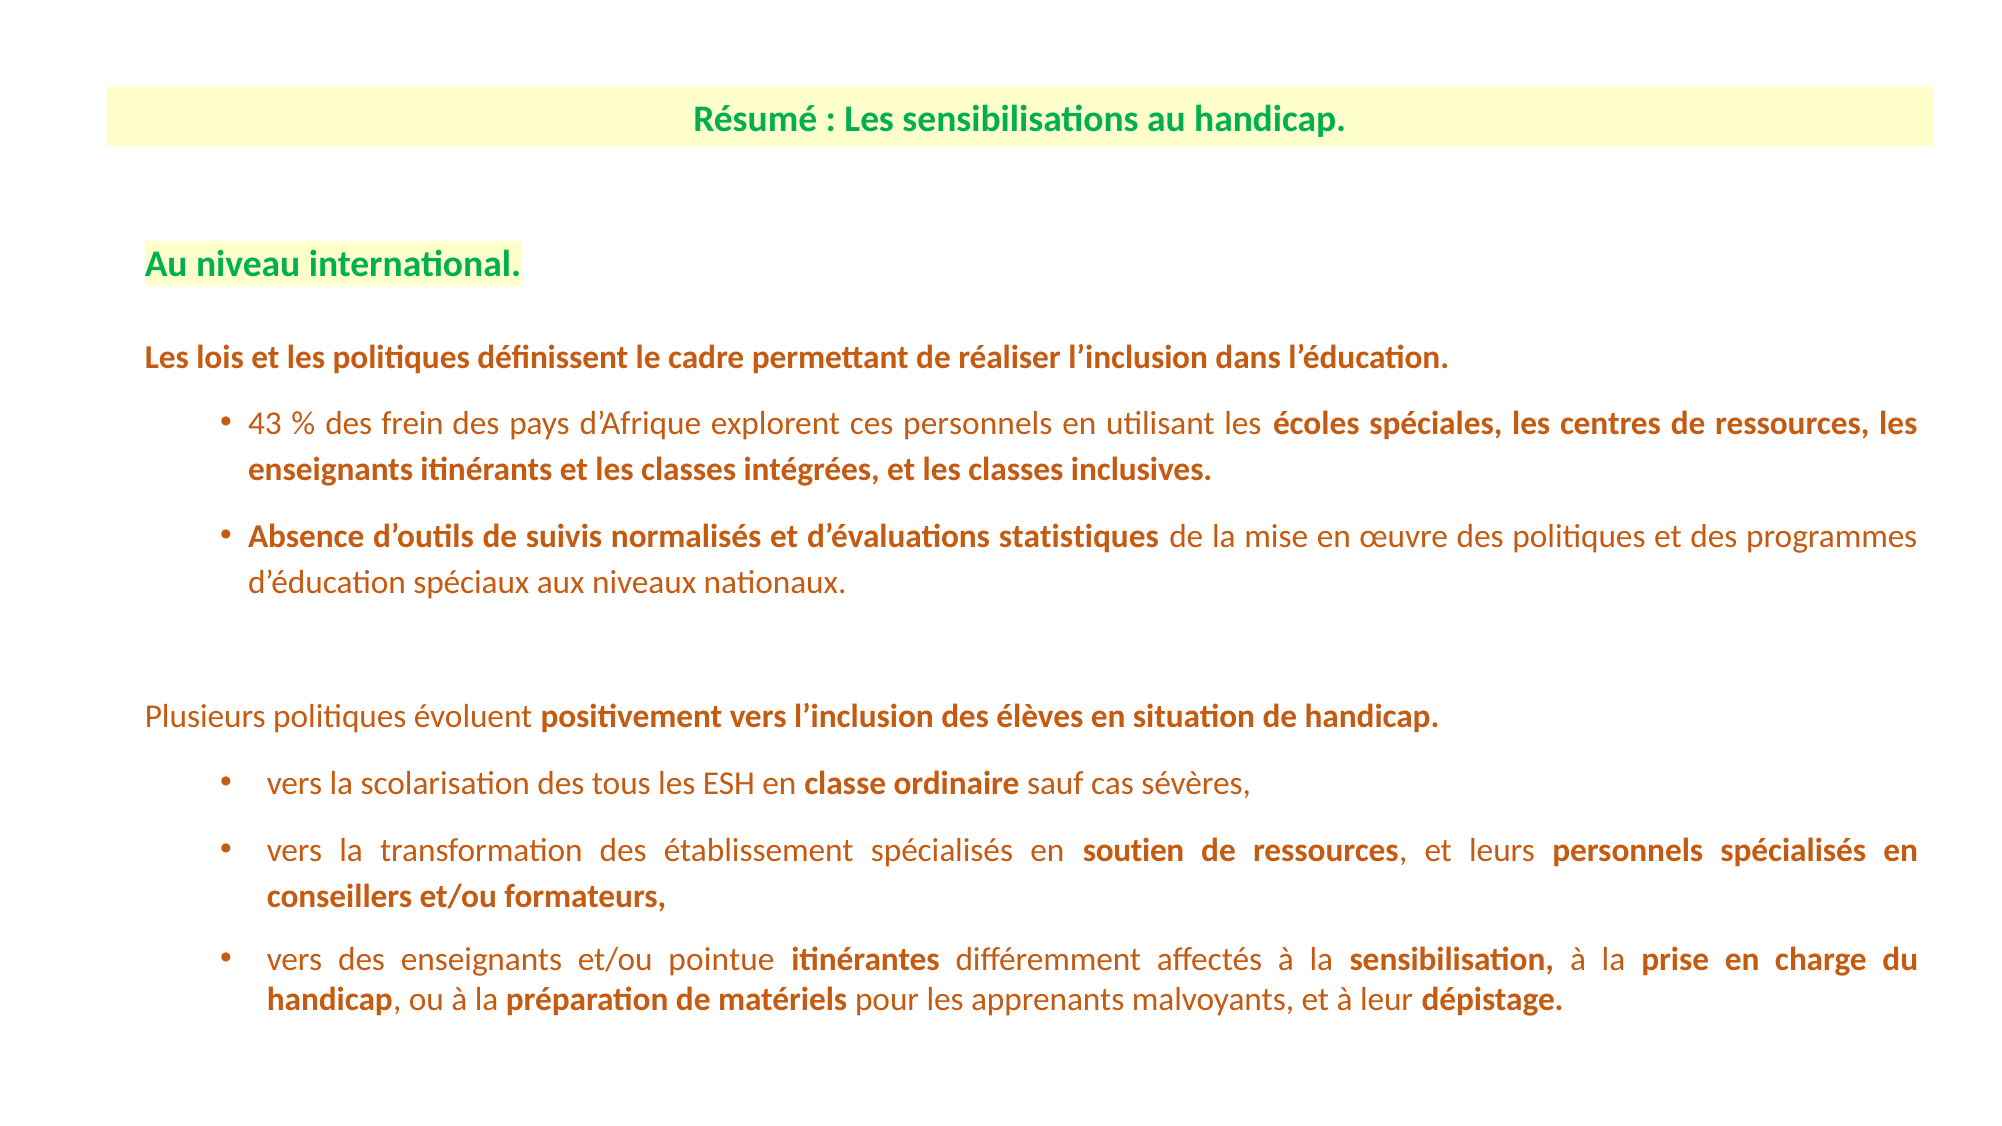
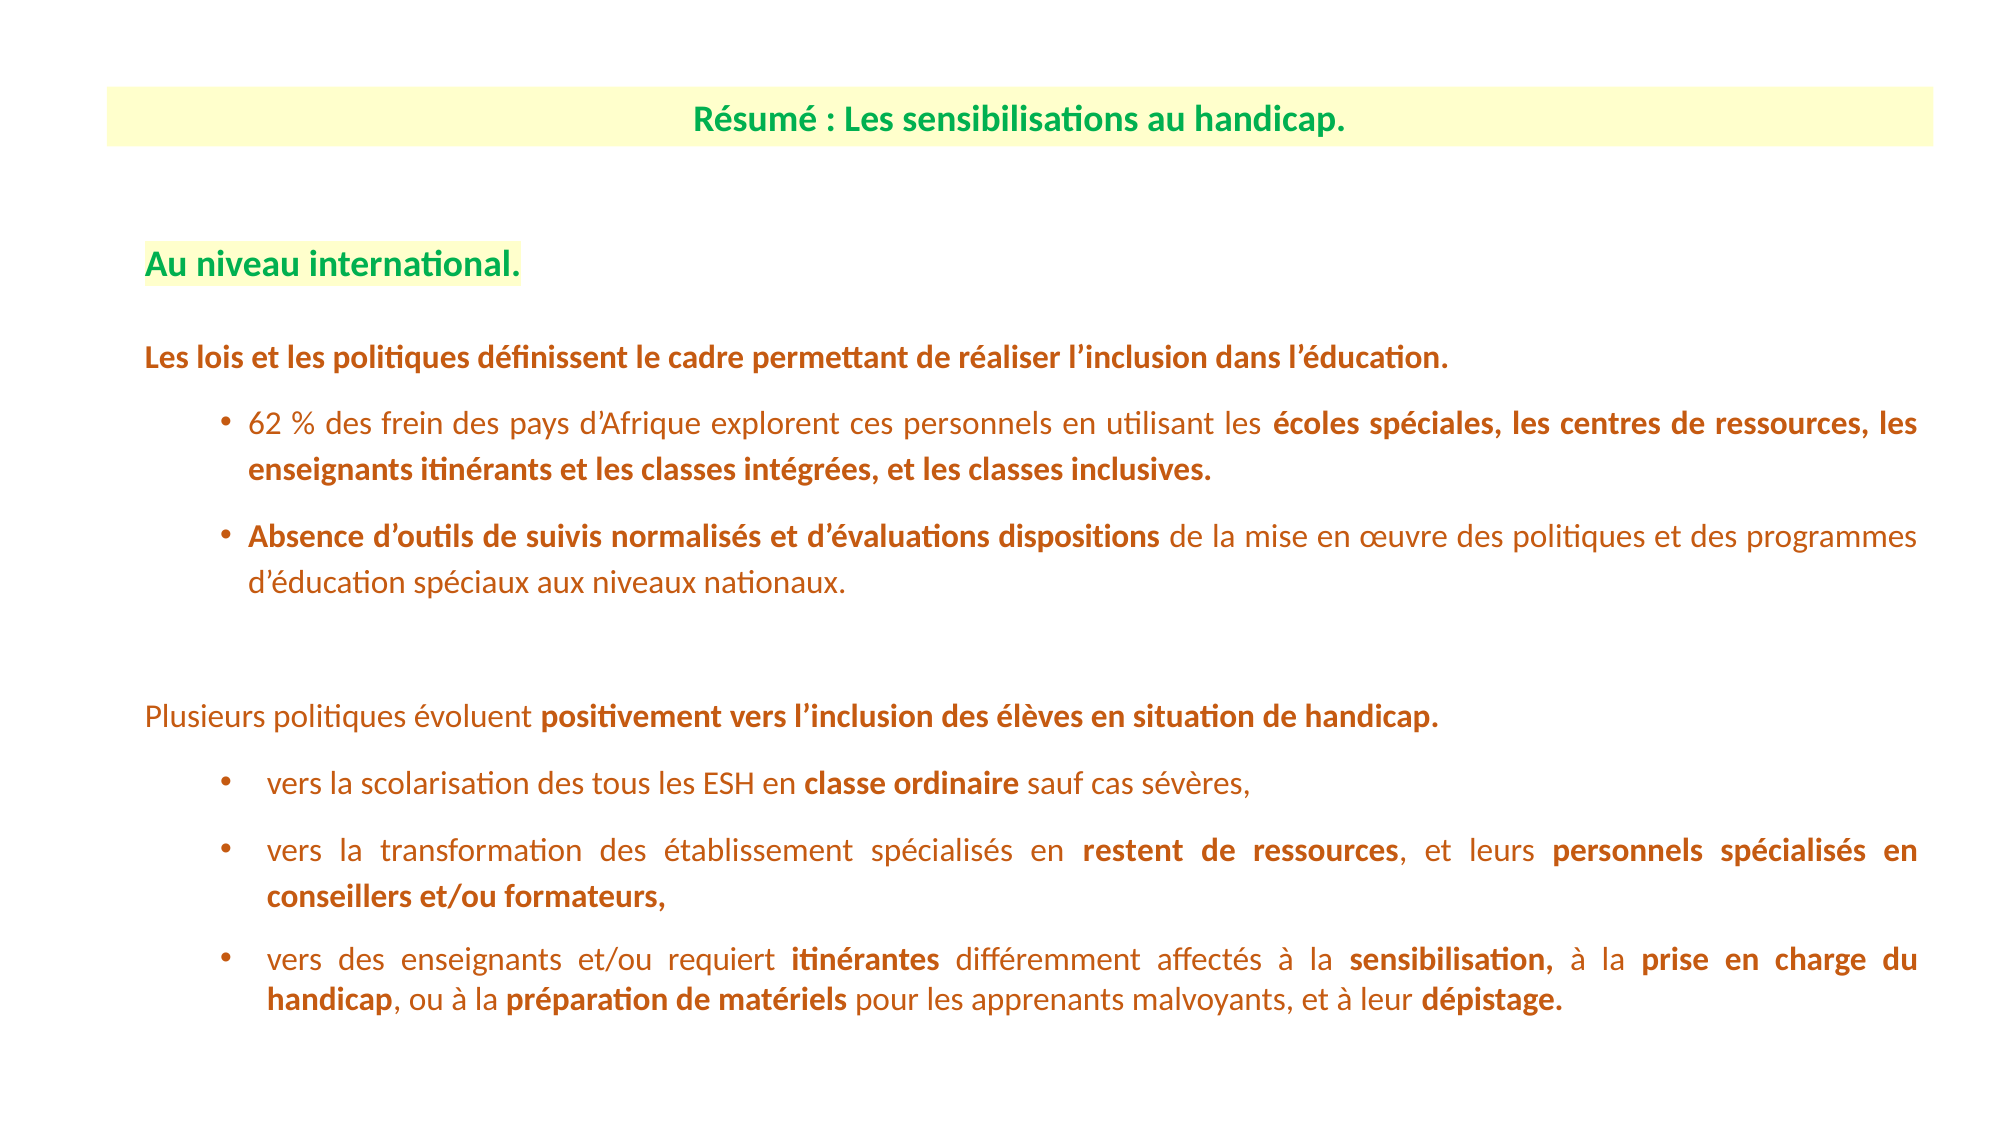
43: 43 -> 62
statistiques: statistiques -> dispositions
soutien: soutien -> restent
pointue: pointue -> requiert
